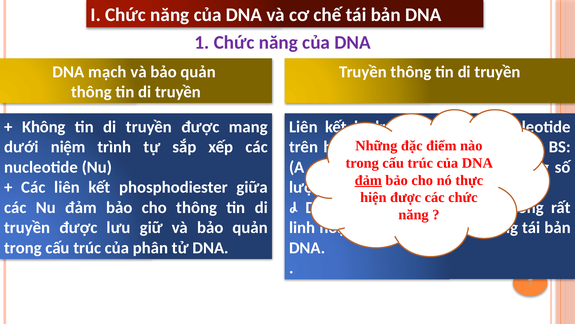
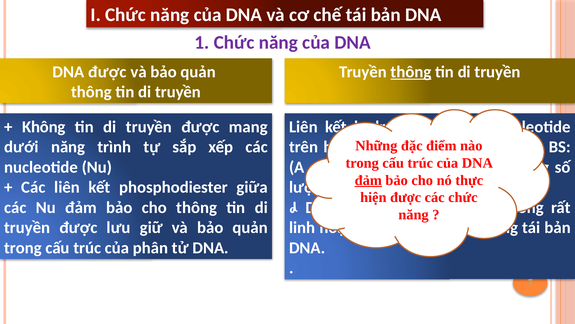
DNA mạch: mạch -> được
thông at (411, 72) underline: none -> present
dưới niệm: niệm -> năng
